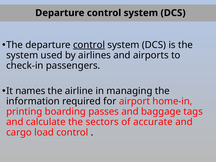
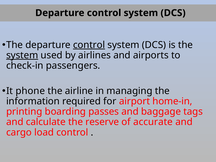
system at (22, 55) underline: none -> present
names: names -> phone
sectors: sectors -> reserve
